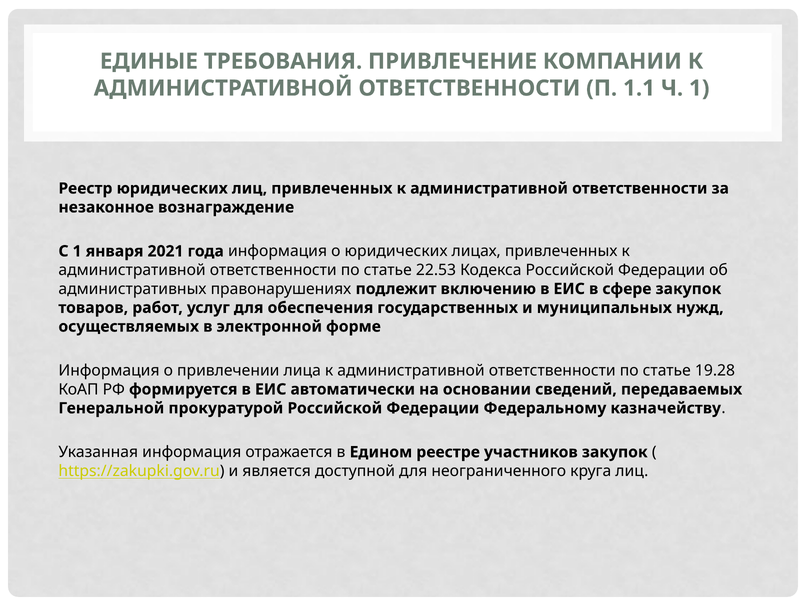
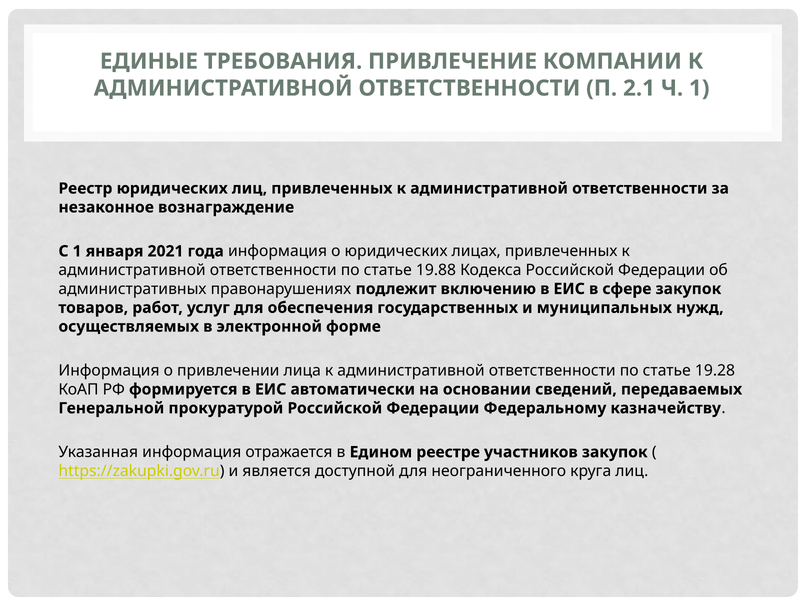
1.1: 1.1 -> 2.1
22.53: 22.53 -> 19.88
